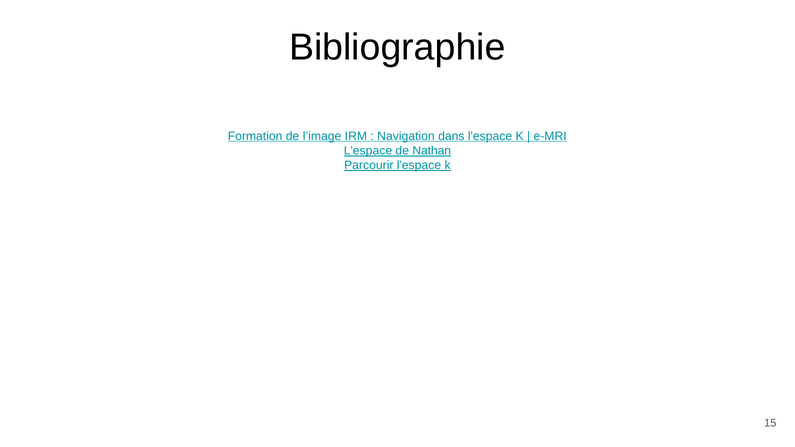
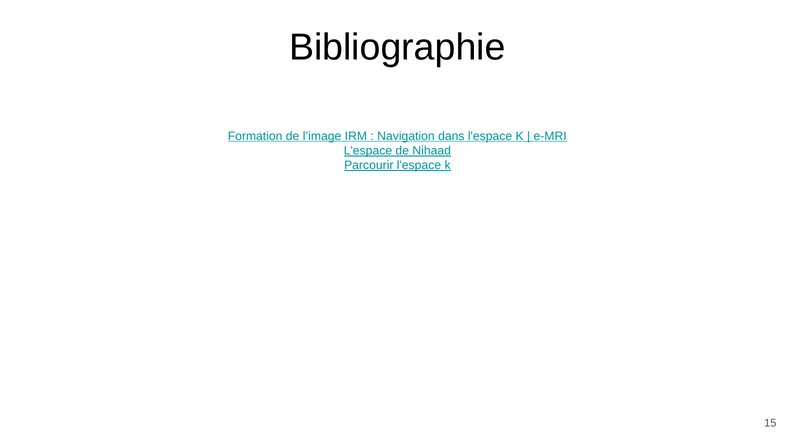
Nathan: Nathan -> Nihaad
